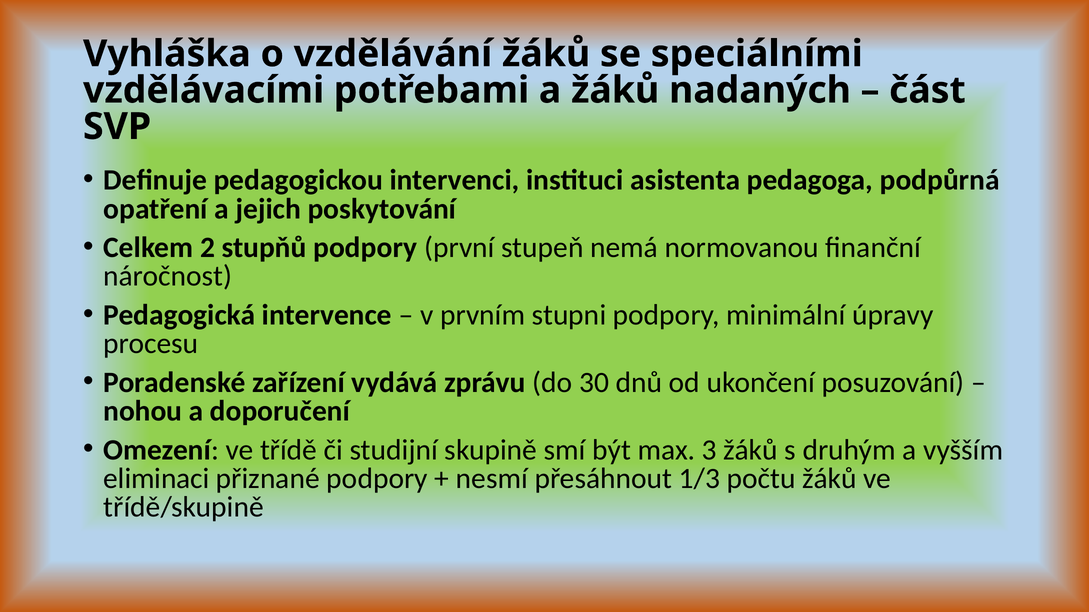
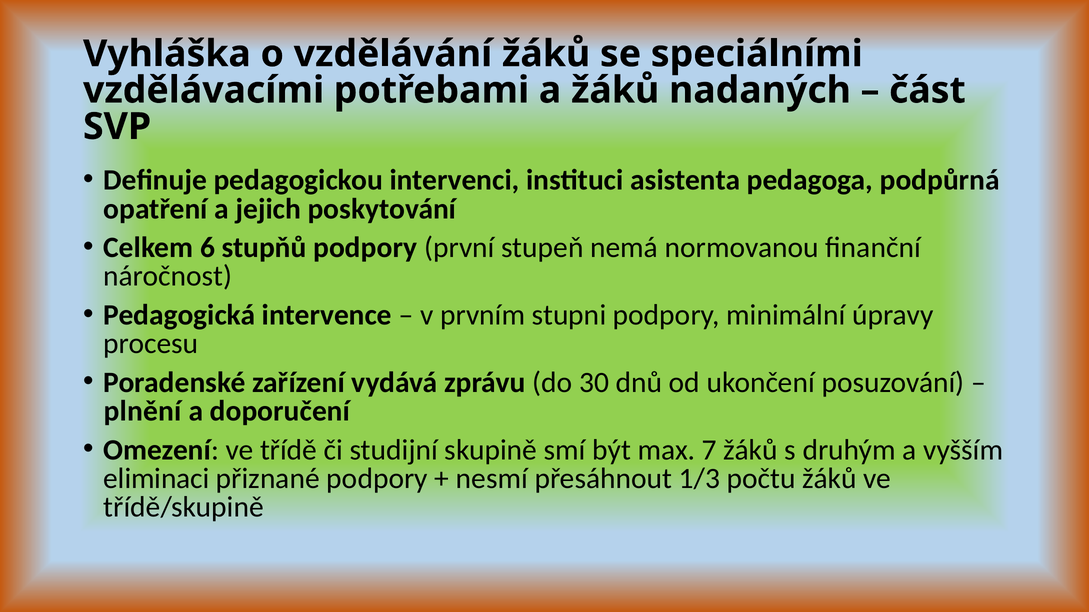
2: 2 -> 6
nohou: nohou -> plnění
3: 3 -> 7
